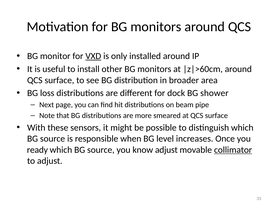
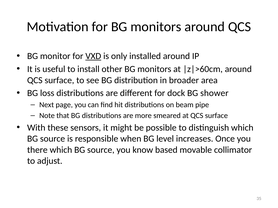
ready: ready -> there
know adjust: adjust -> based
collimator underline: present -> none
